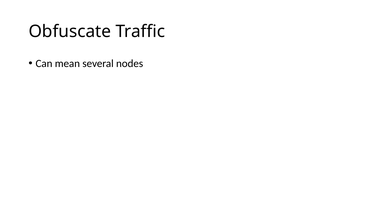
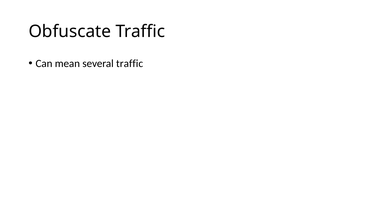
several nodes: nodes -> traffic
